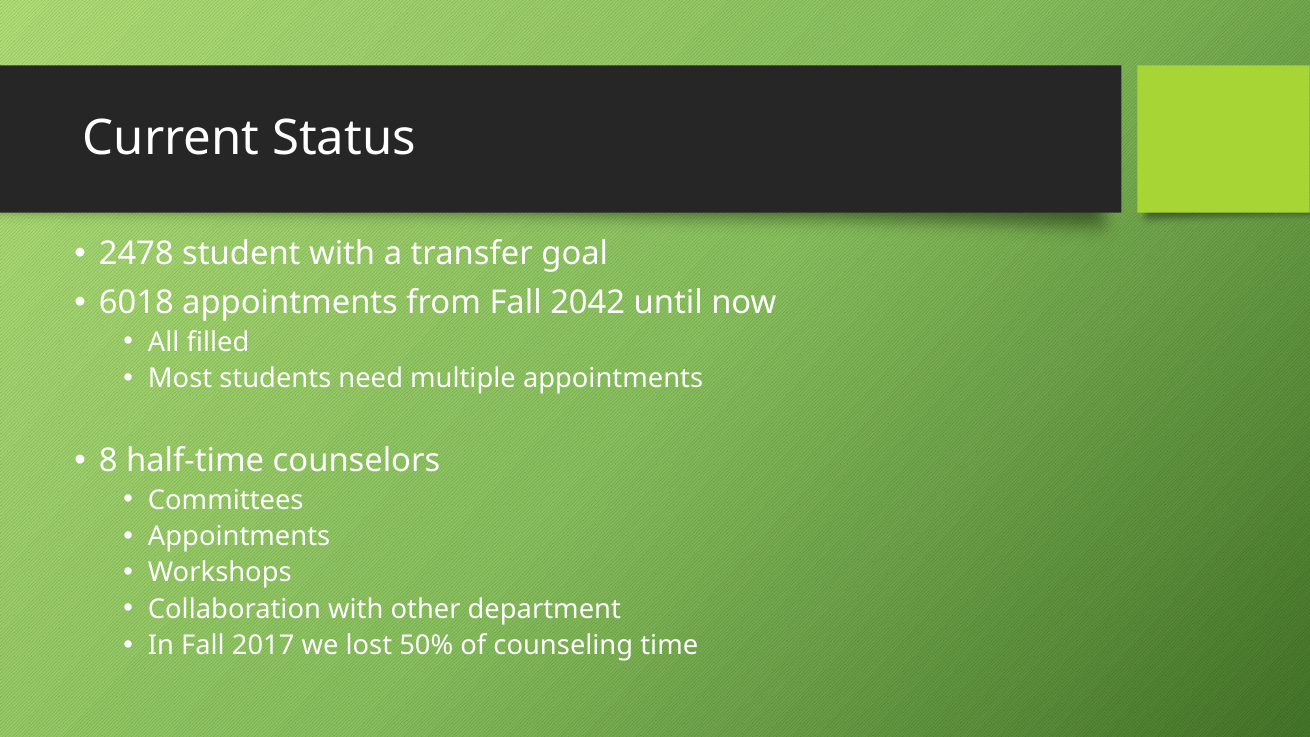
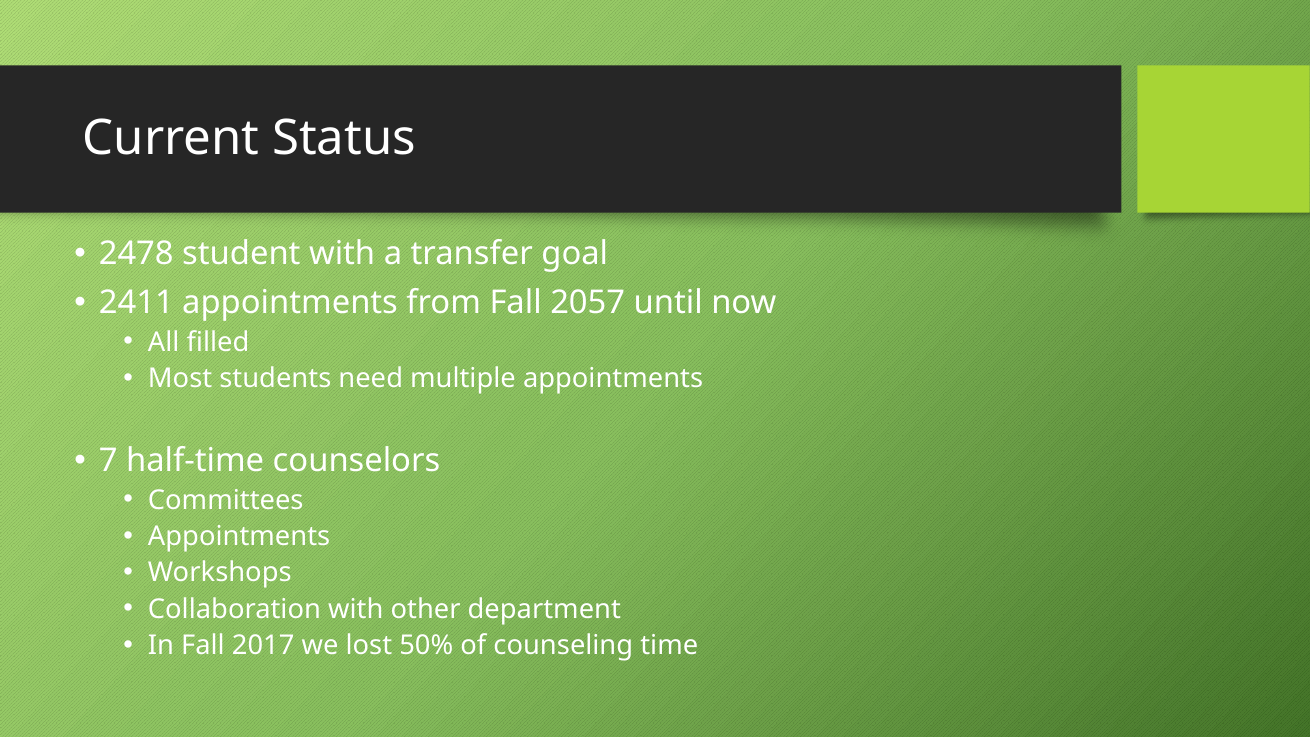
6018: 6018 -> 2411
2042: 2042 -> 2057
8: 8 -> 7
